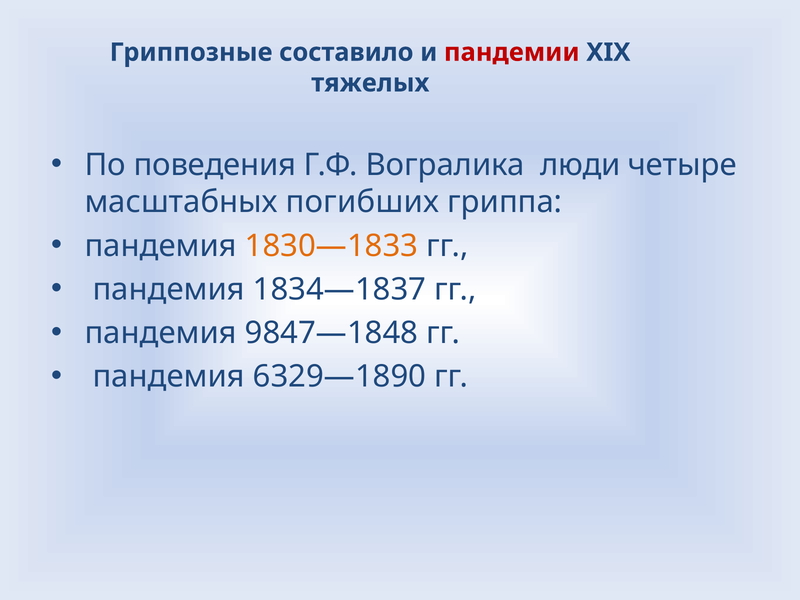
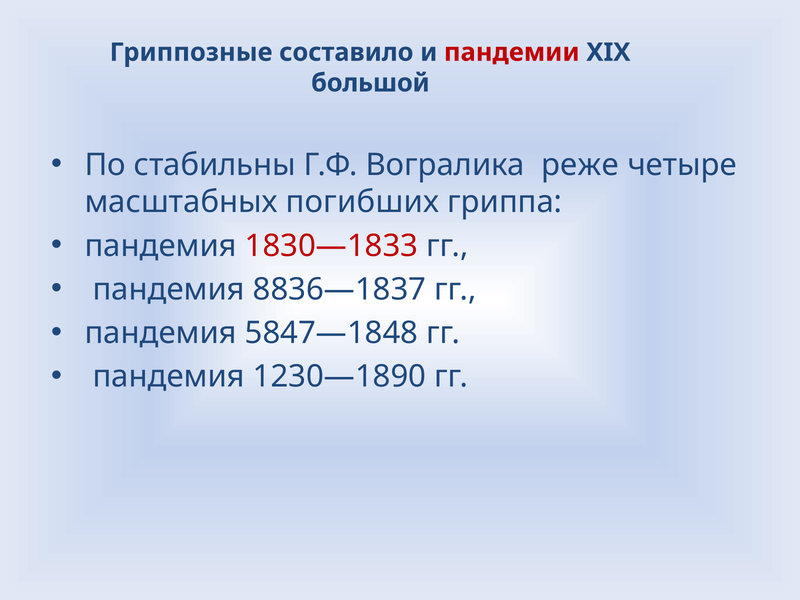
тяжелых: тяжелых -> большой
поведения: поведения -> стабильны
люди: люди -> реже
1830—1833 colour: orange -> red
1834—1837: 1834—1837 -> 8836—1837
9847—1848: 9847—1848 -> 5847—1848
6329—1890: 6329—1890 -> 1230—1890
